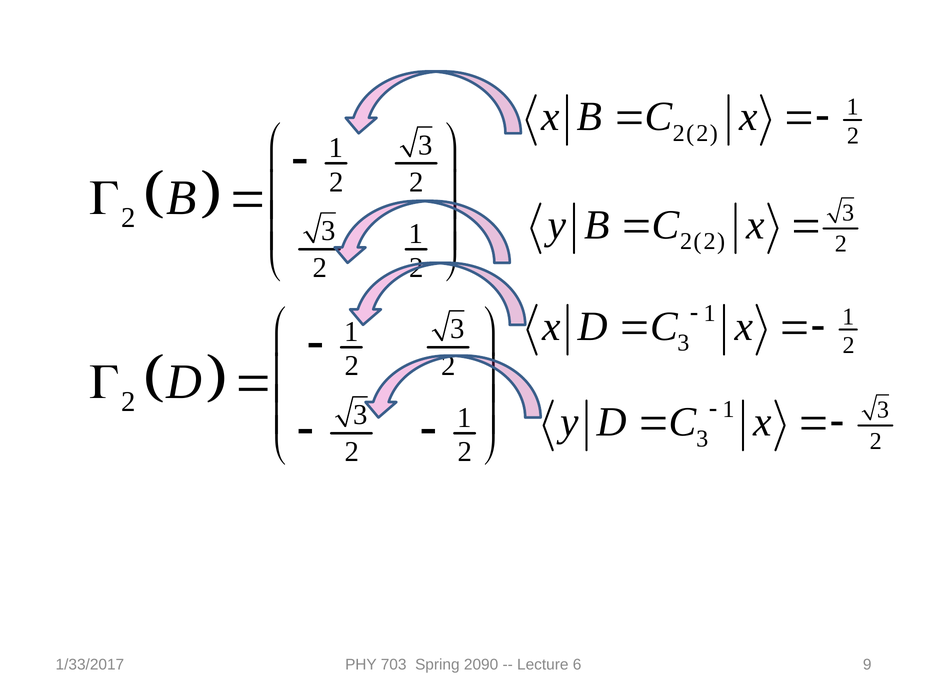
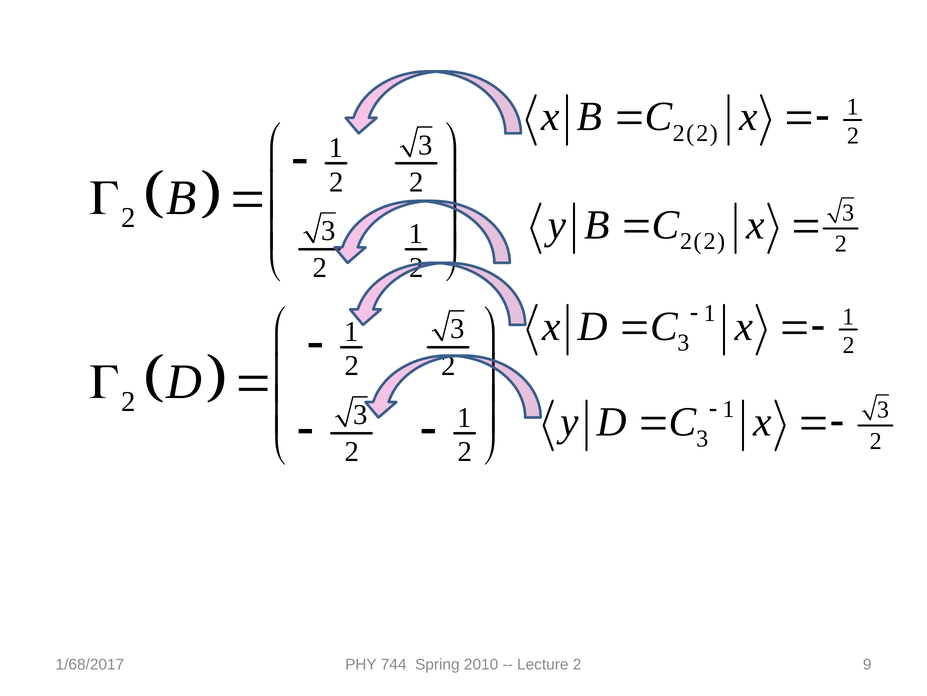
1/33/2017: 1/33/2017 -> 1/68/2017
703: 703 -> 744
2090: 2090 -> 2010
Lecture 6: 6 -> 2
